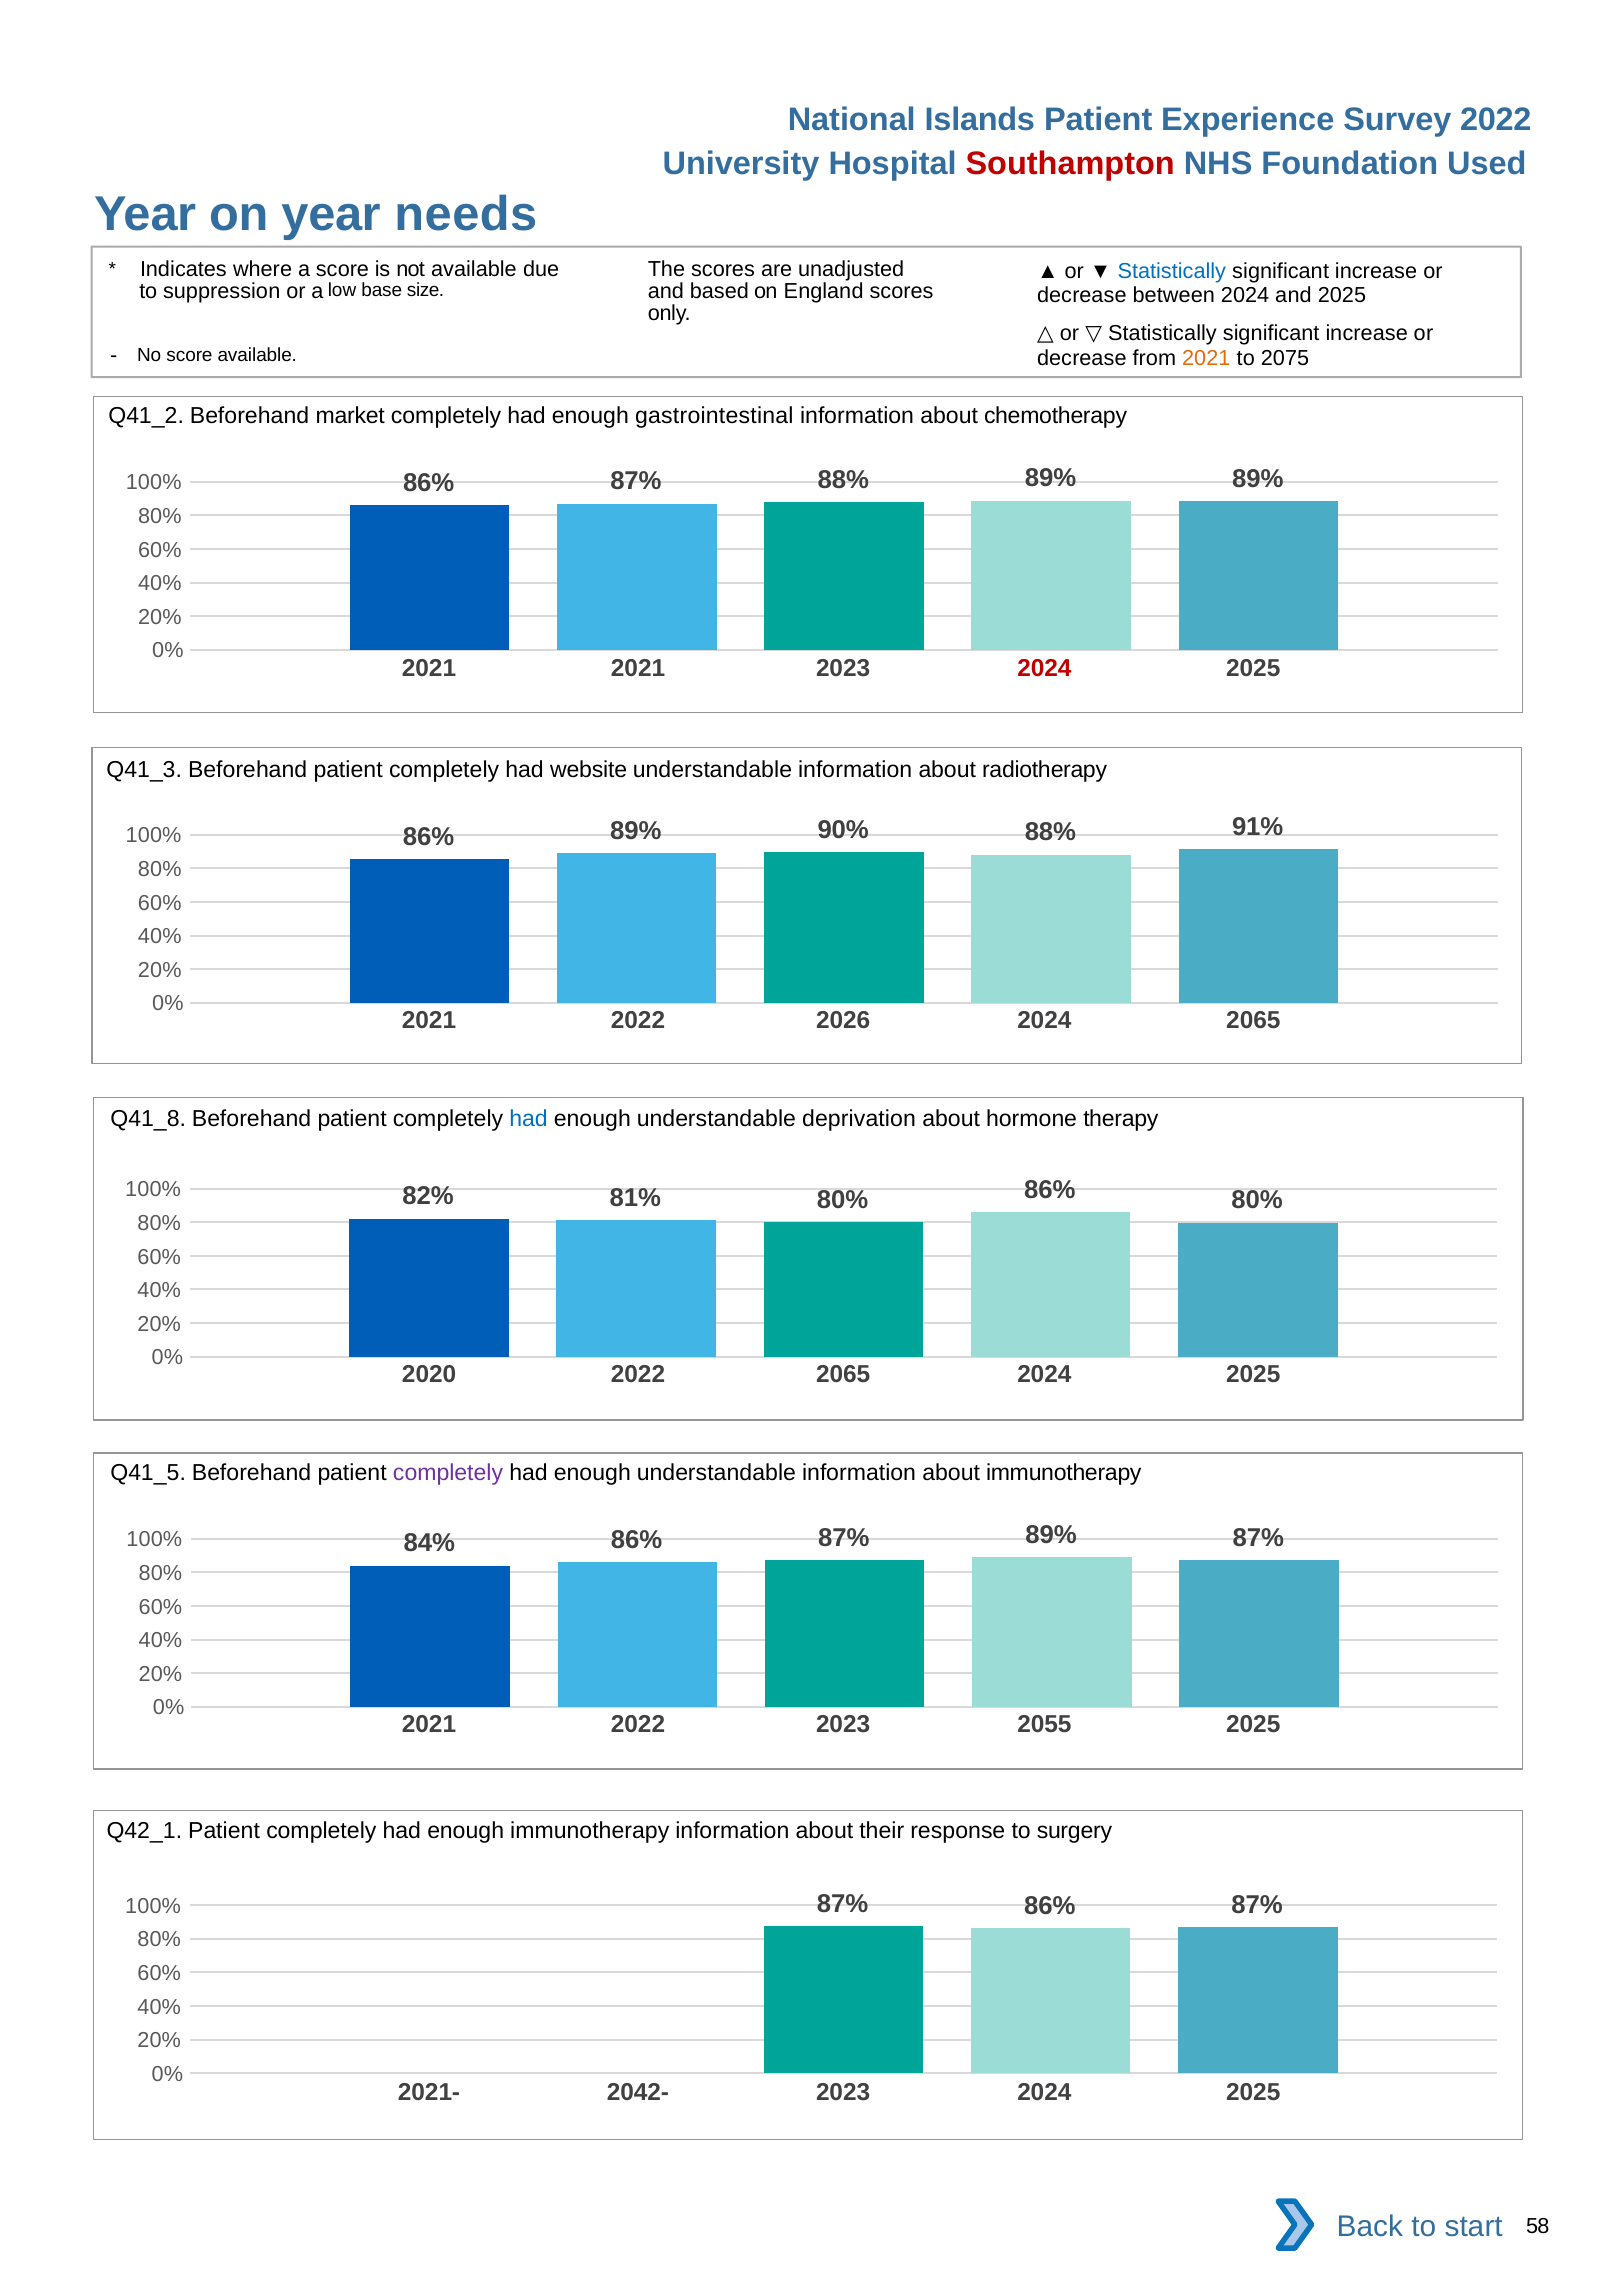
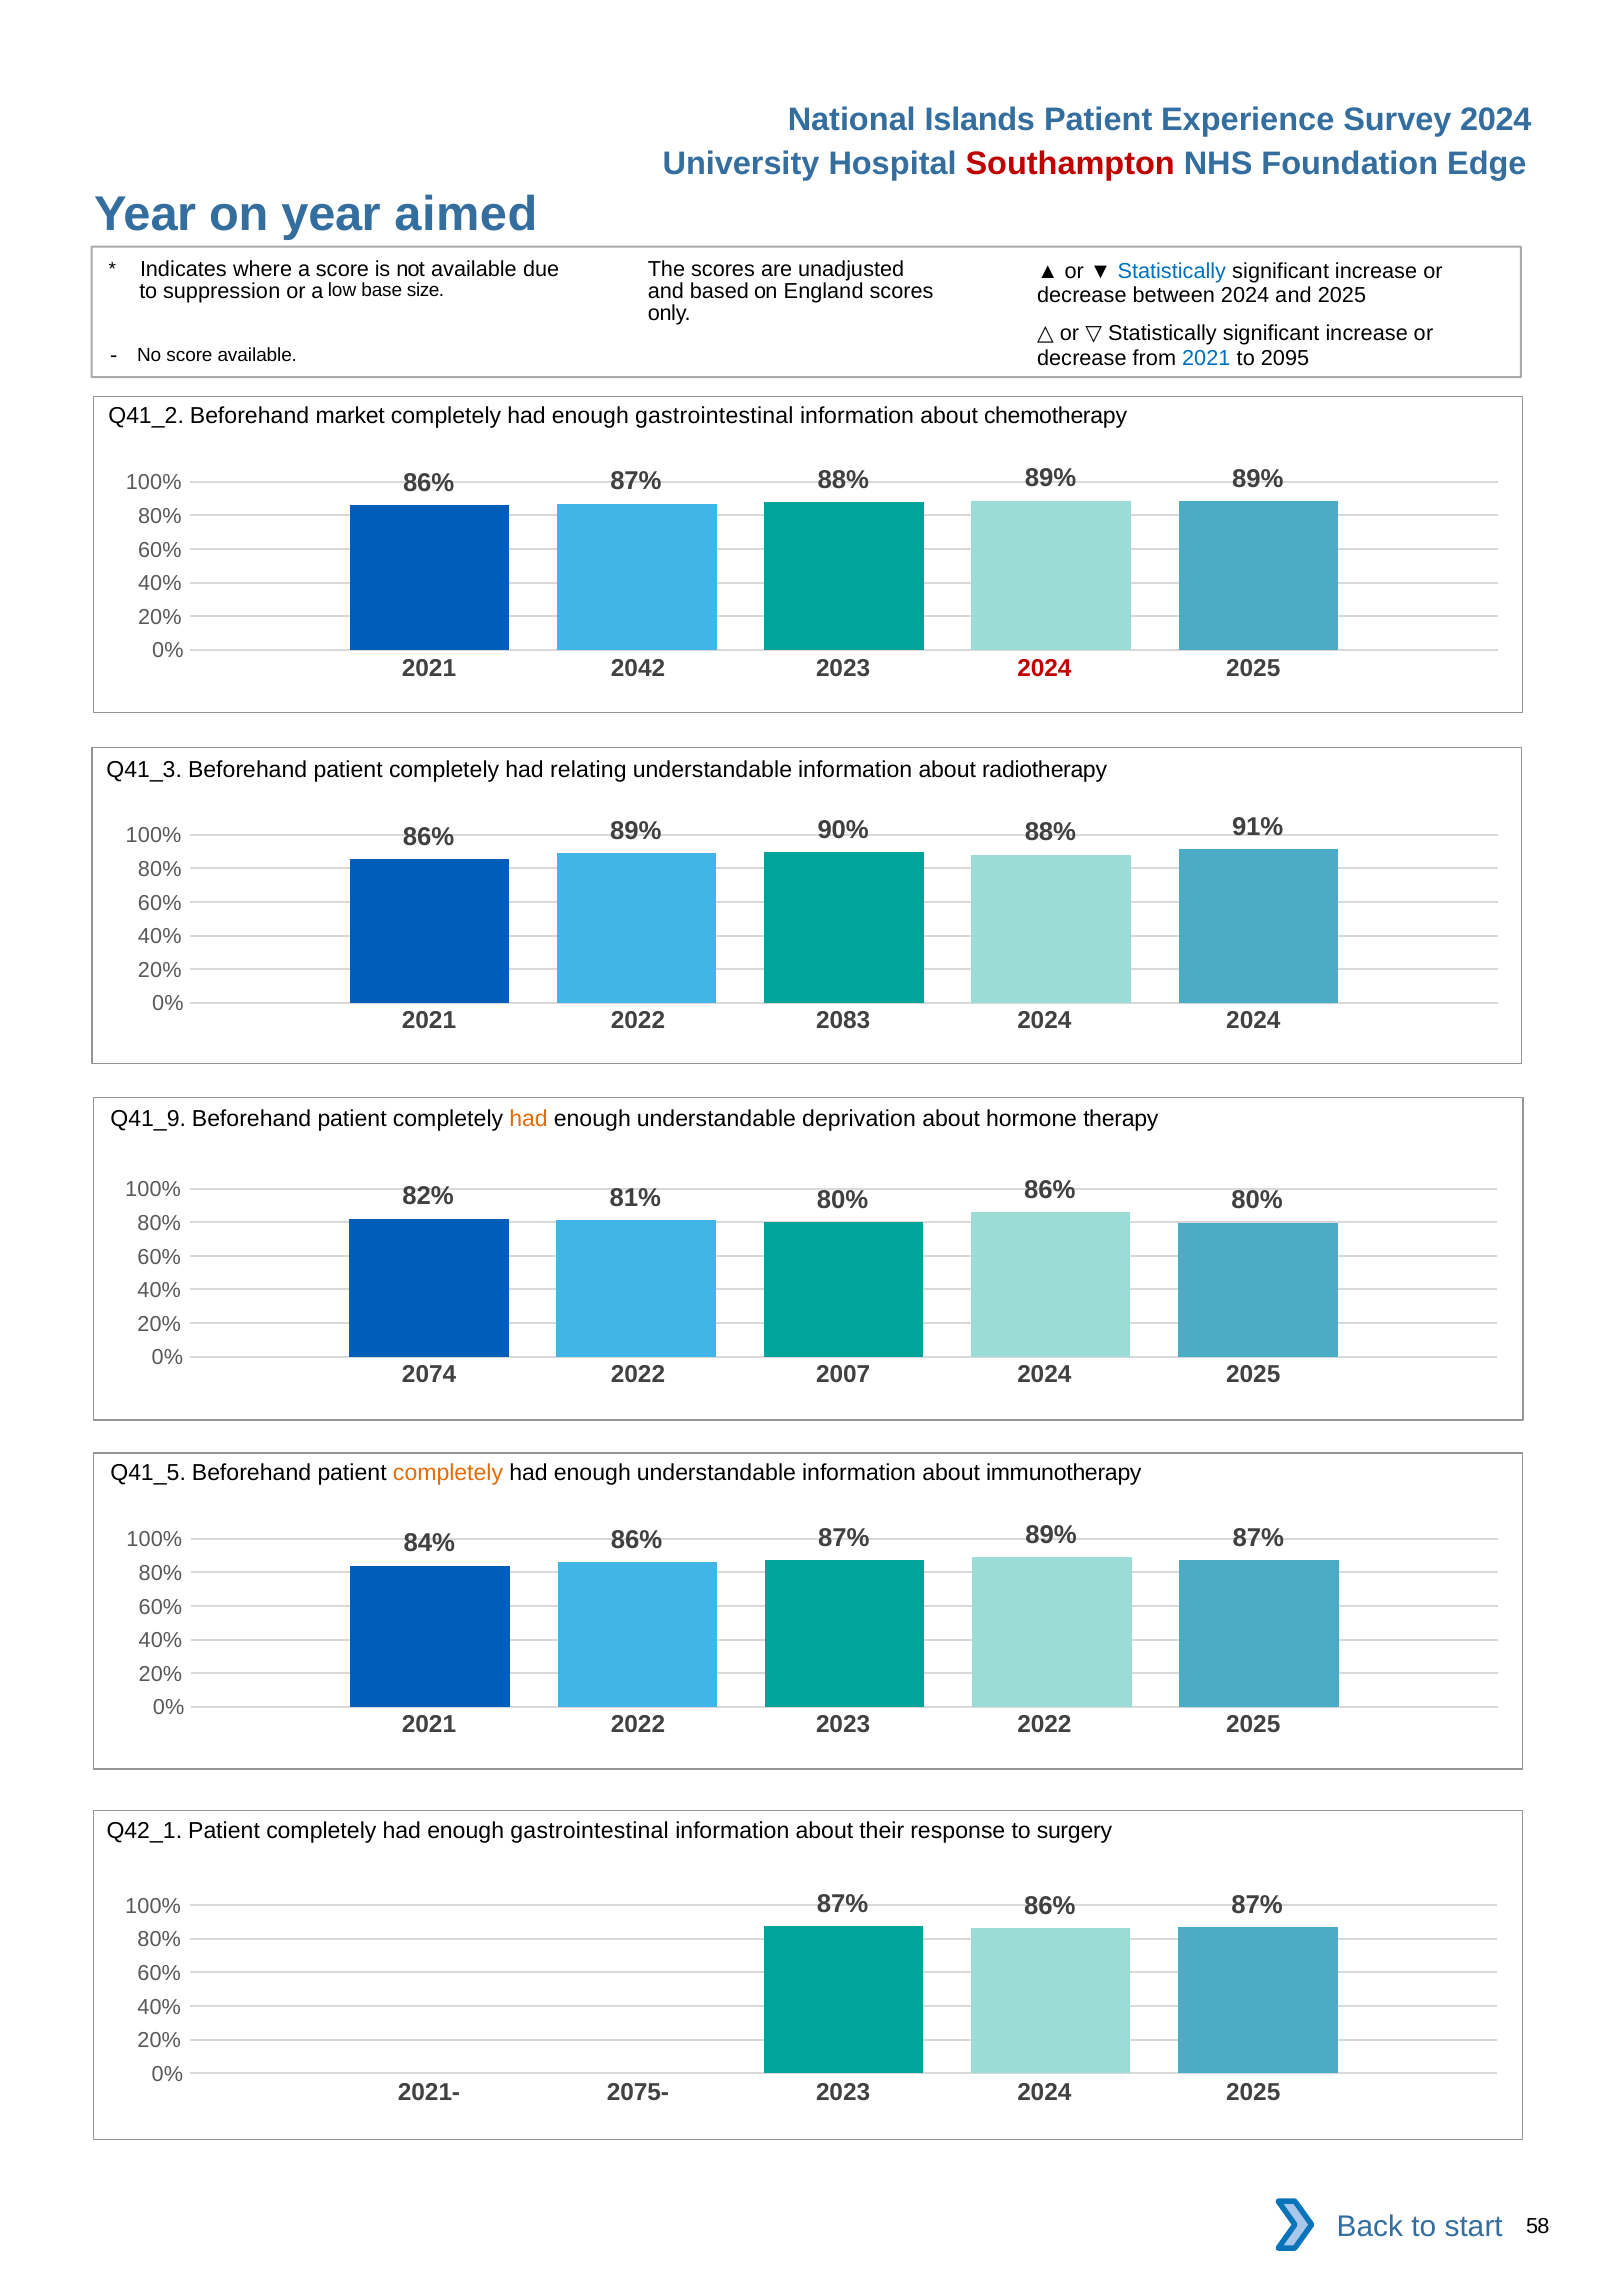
Survey 2022: 2022 -> 2024
Used: Used -> Edge
needs: needs -> aimed
2021 at (1206, 358) colour: orange -> blue
2075: 2075 -> 2095
2021 2021: 2021 -> 2042
website: website -> relating
2026: 2026 -> 2083
2024 2065: 2065 -> 2024
Q41_8: Q41_8 -> Q41_9
had at (529, 1119) colour: blue -> orange
2020: 2020 -> 2074
2022 2065: 2065 -> 2007
completely at (448, 1473) colour: purple -> orange
2023 2055: 2055 -> 2022
immunotherapy at (590, 1831): immunotherapy -> gastrointestinal
2042-: 2042- -> 2075-
